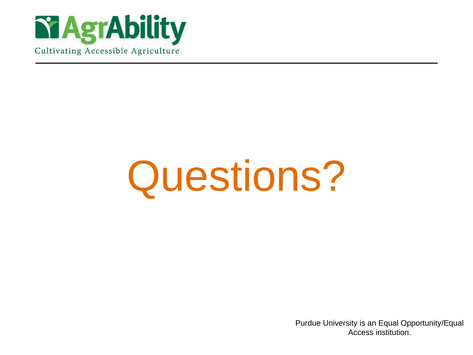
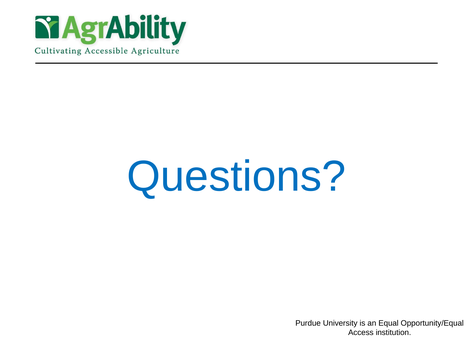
Questions colour: orange -> blue
